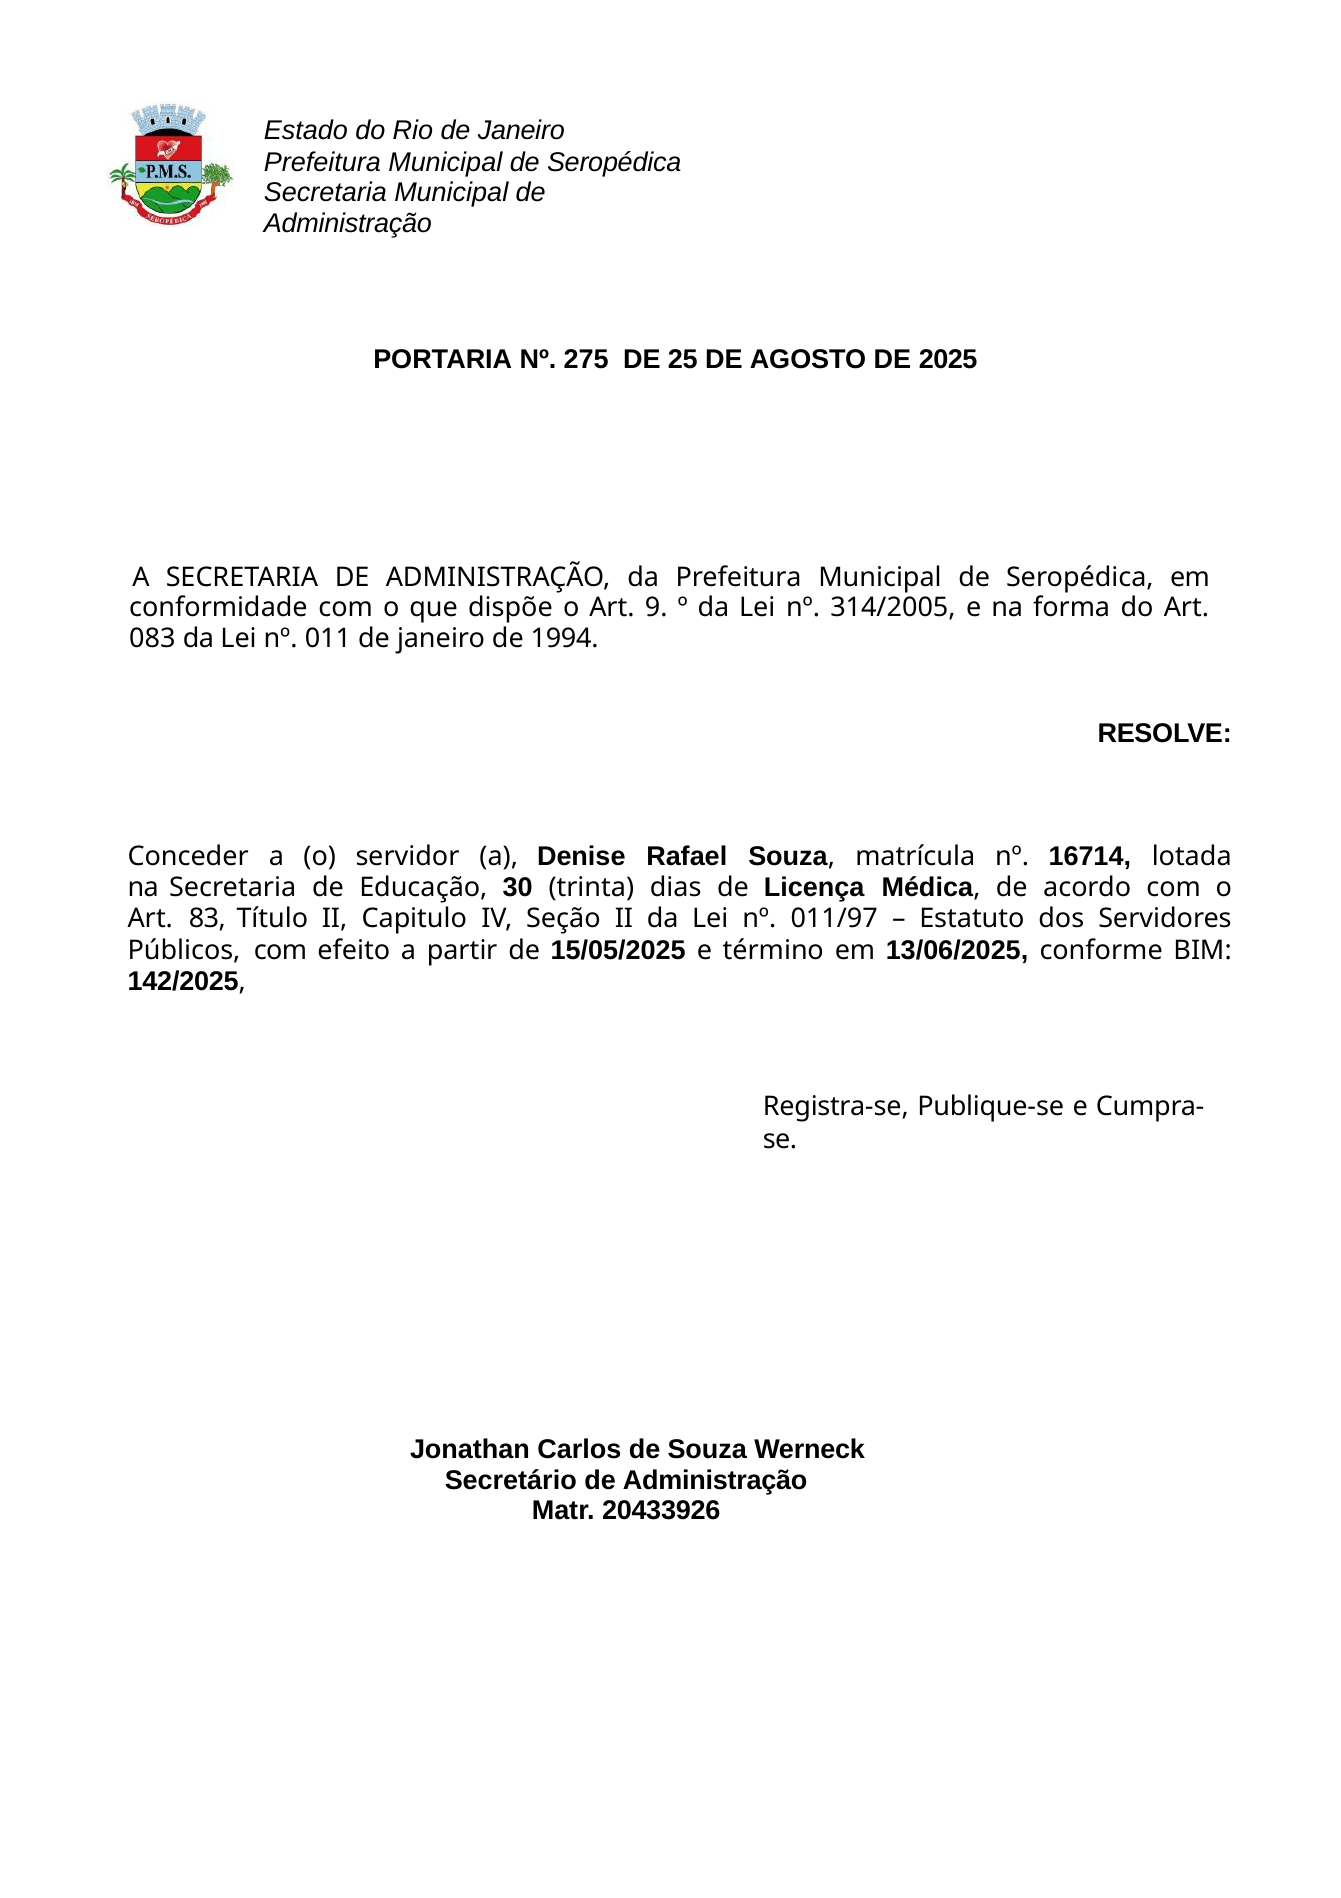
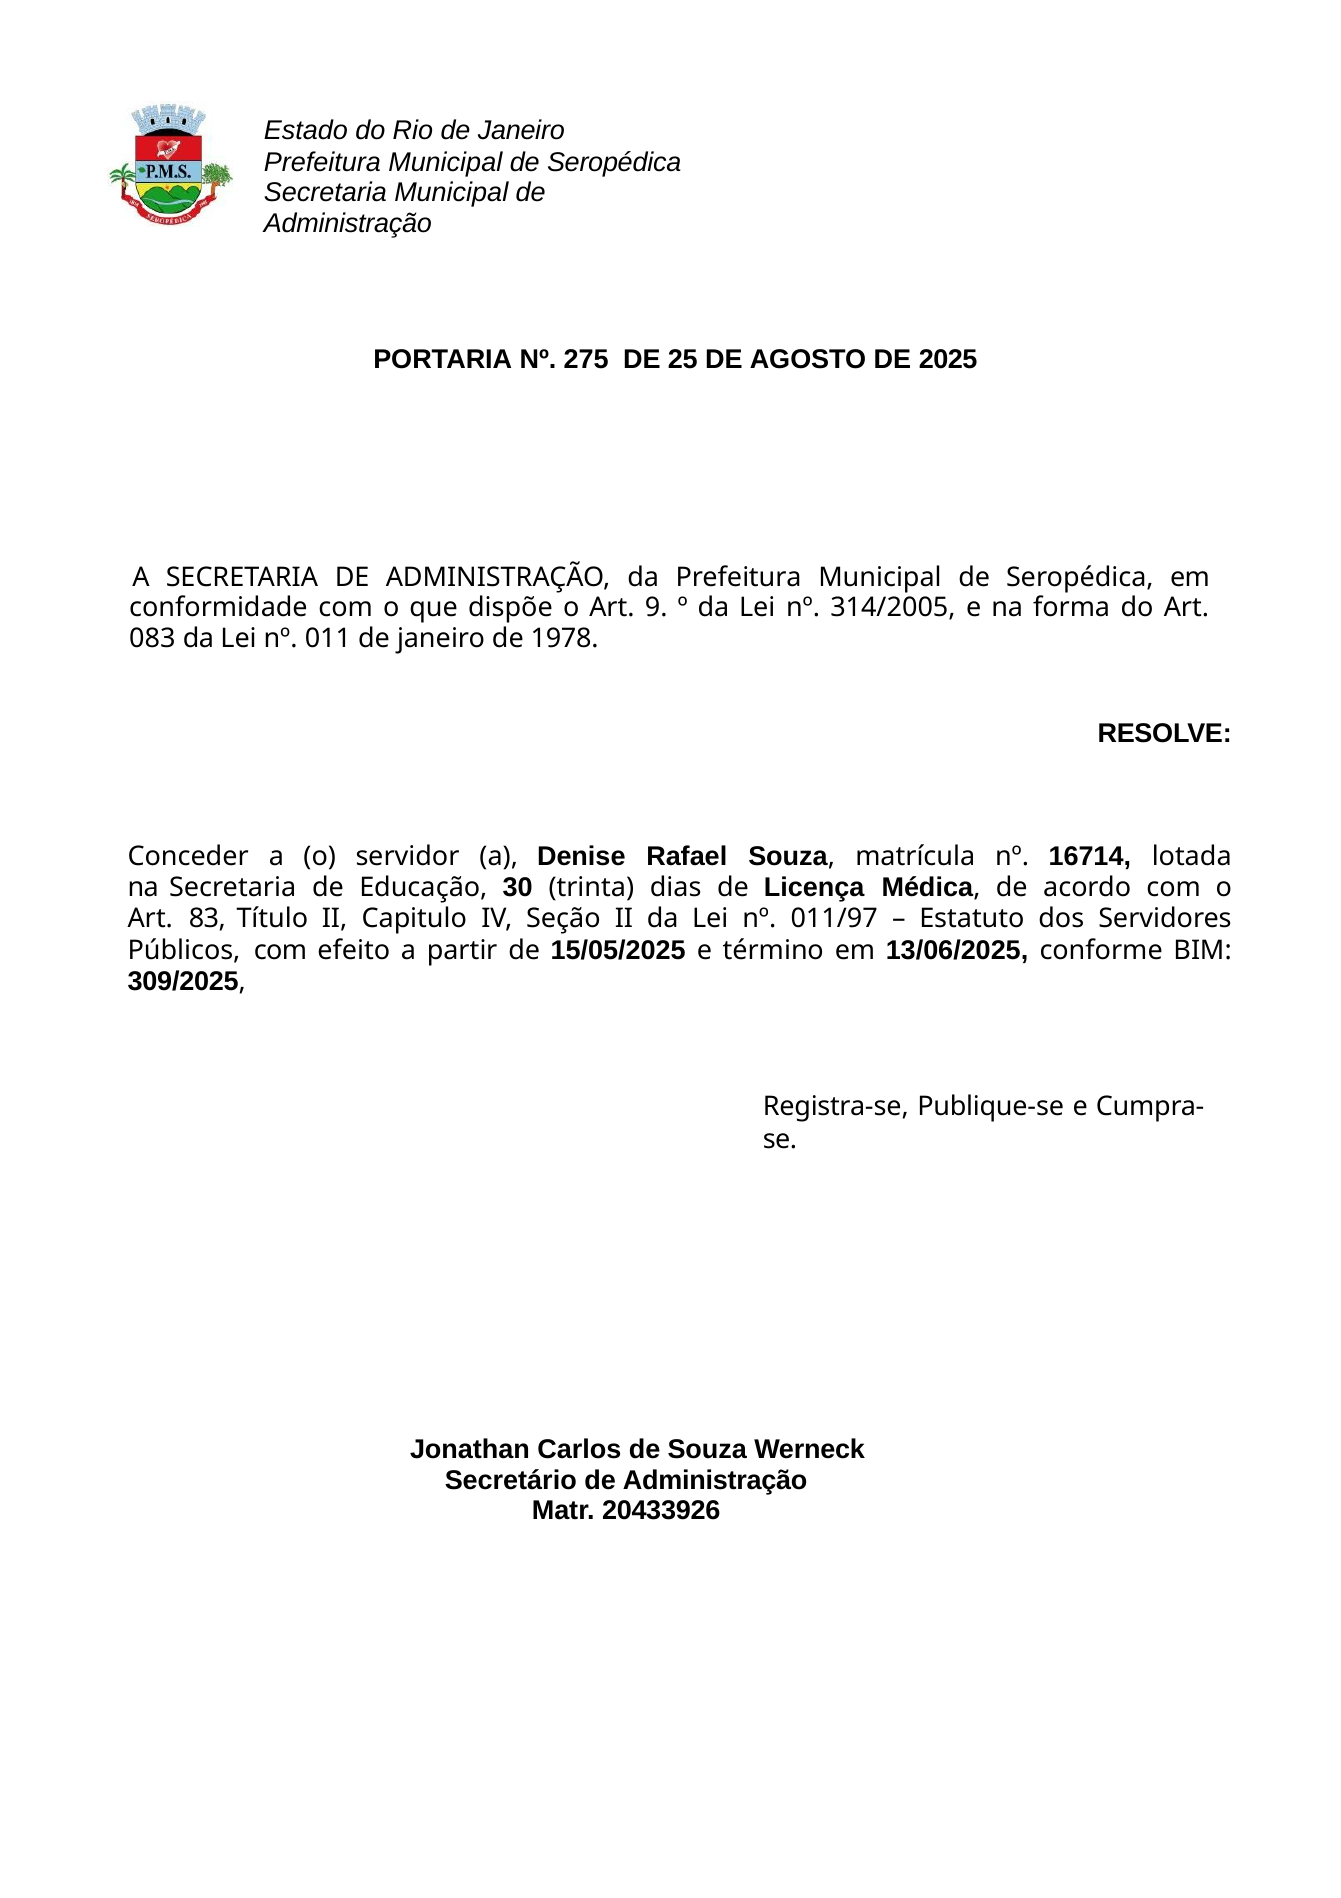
1994: 1994 -> 1978
142/2025: 142/2025 -> 309/2025
